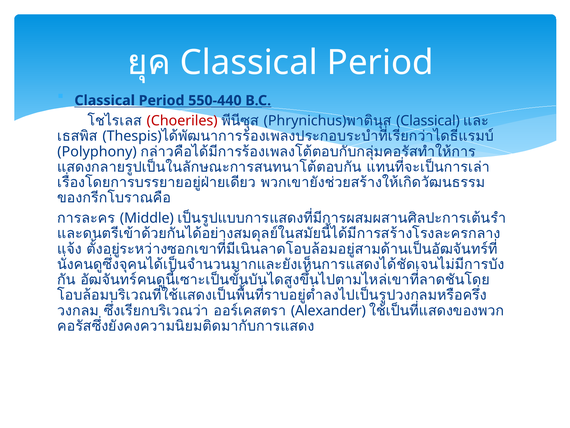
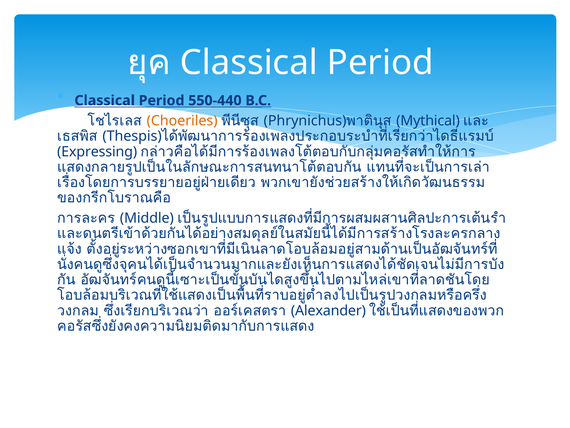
Choeriles colour: red -> orange
Classical at (428, 121): Classical -> Mythical
Polyphony: Polyphony -> Expressing
